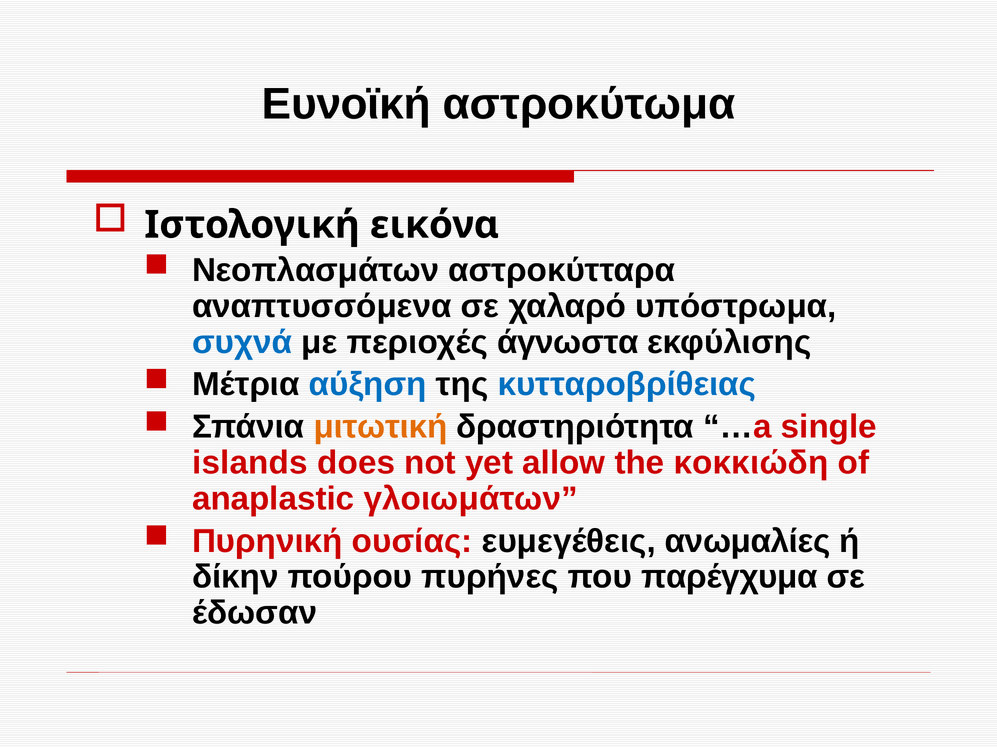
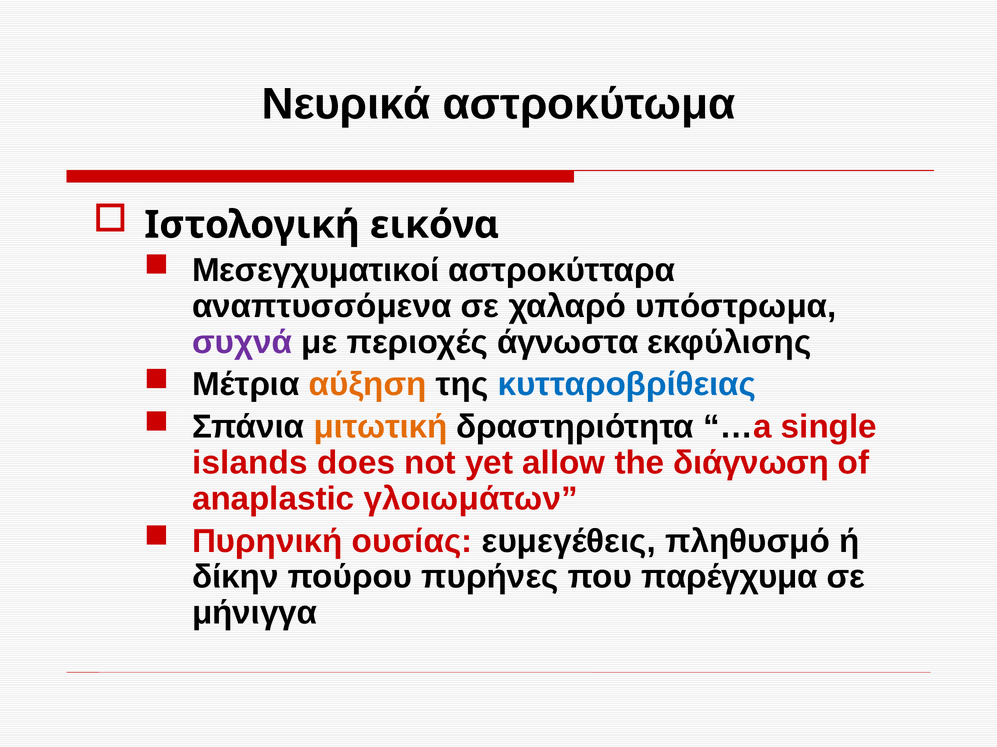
Ευνοϊκή: Ευνοϊκή -> Νευρικά
Νεοπλασμάτων: Νεοπλασμάτων -> Μεσεγχυματικοί
συχνά colour: blue -> purple
αύξηση colour: blue -> orange
κοκκιώδη: κοκκιώδη -> διάγνωση
ανωμαλίες: ανωμαλίες -> πληθυσμό
έδωσαν: έδωσαν -> μήνιγγα
